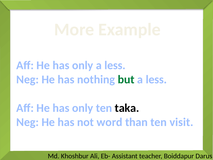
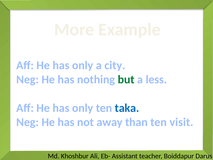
only a less: less -> city
taka colour: black -> blue
word: word -> away
